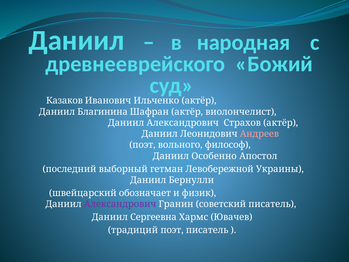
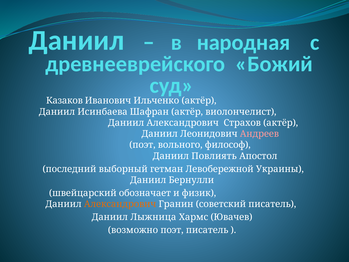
Благинина: Благинина -> Исинбаева
Особенно: Особенно -> Повлиять
Александрович at (120, 204) colour: purple -> orange
Сергеевна: Сергеевна -> Лыжница
традиций: традиций -> возможно
